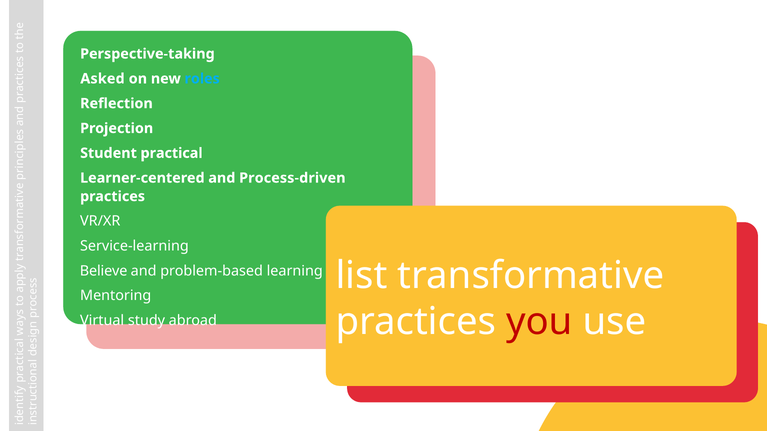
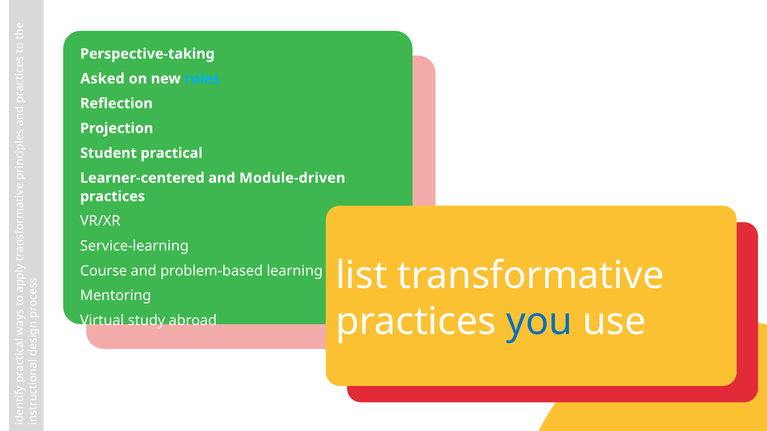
Process-driven: Process-driven -> Module-driven
Believe: Believe -> Course
you colour: red -> blue
